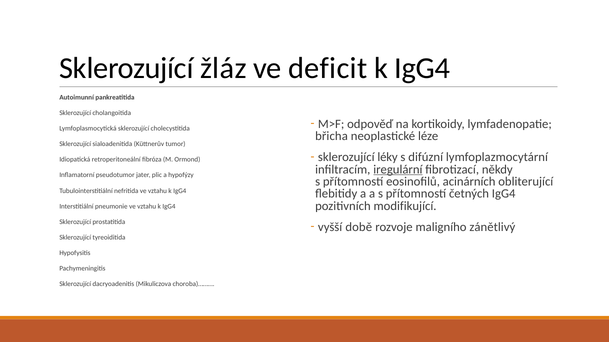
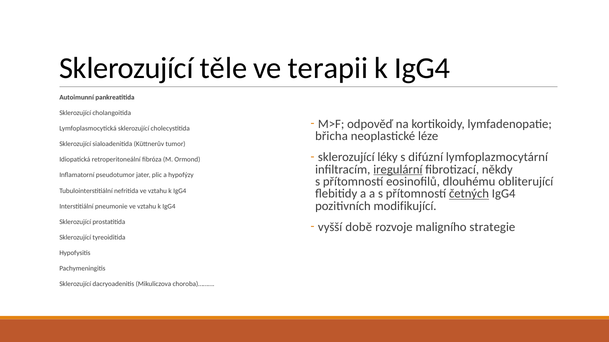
žláz: žláz -> těle
deficit: deficit -> terapii
acinárních: acinárních -> dlouhému
četných underline: none -> present
zánětlivý: zánětlivý -> strategie
